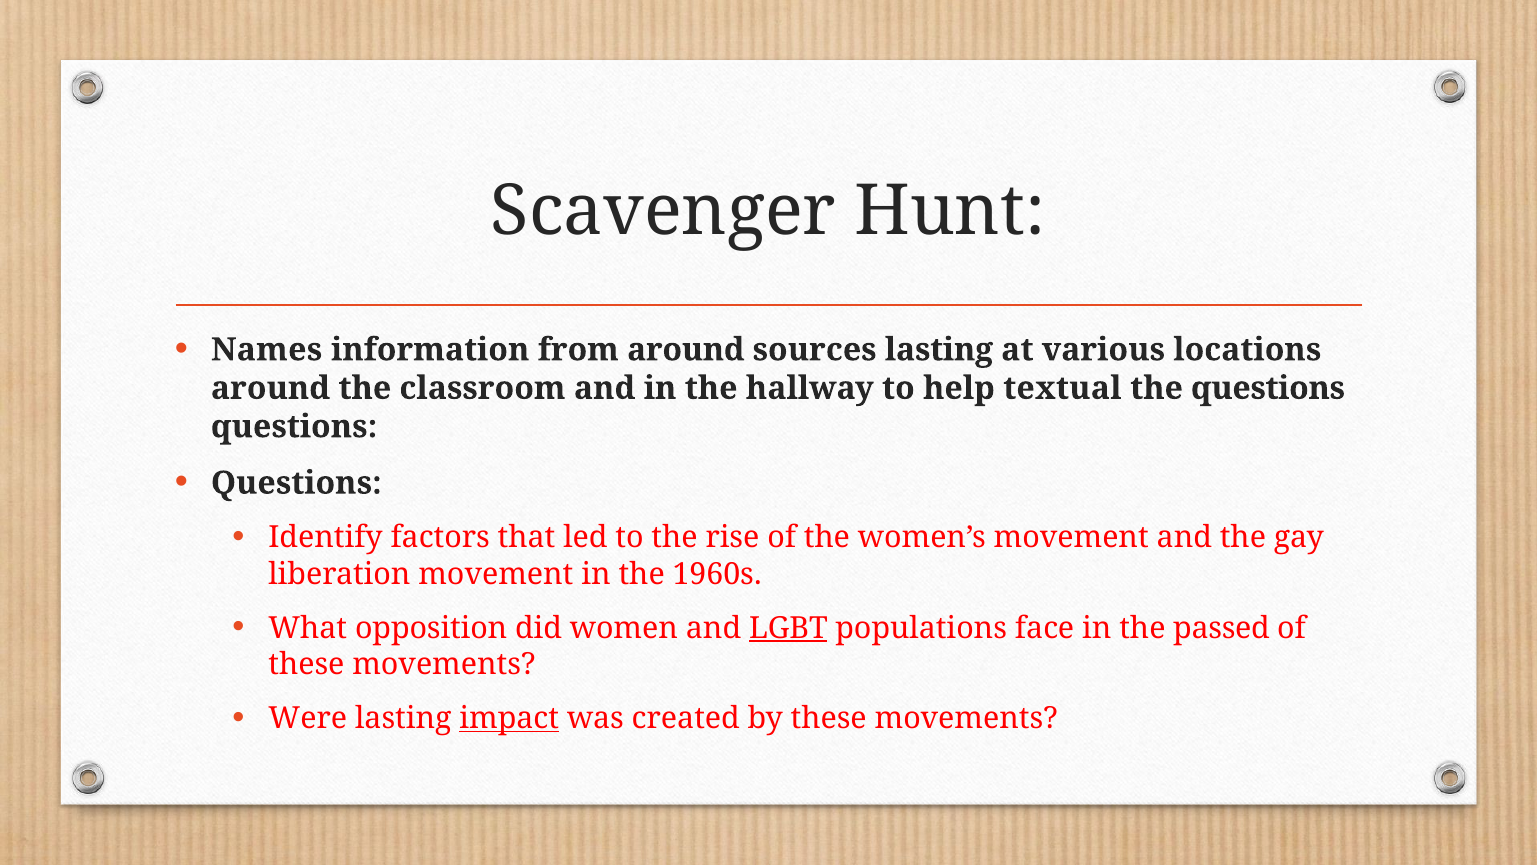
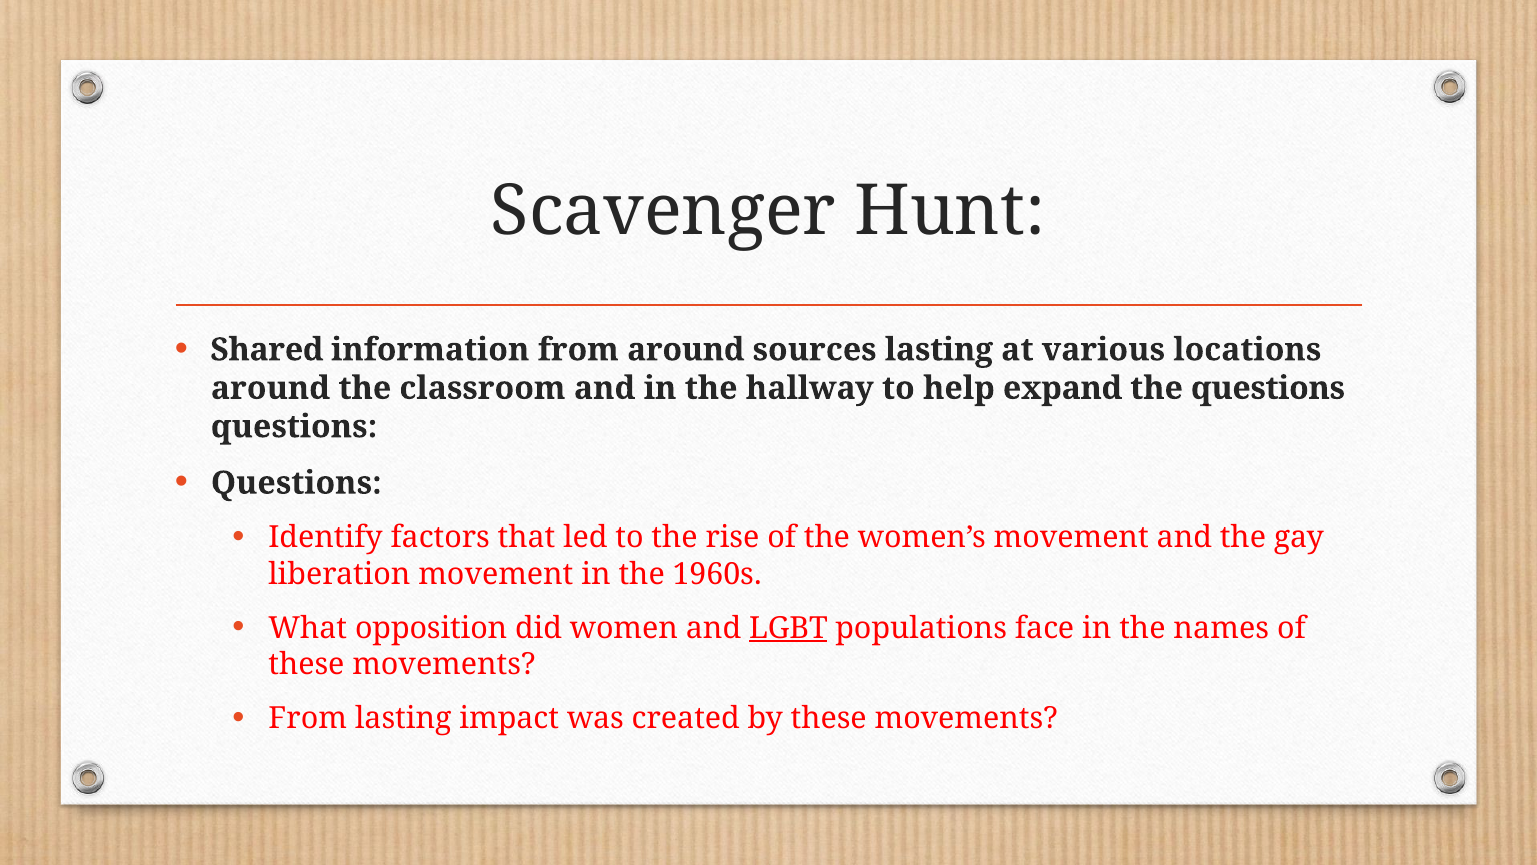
Names: Names -> Shared
textual: textual -> expand
passed: passed -> names
Were at (308, 718): Were -> From
impact underline: present -> none
